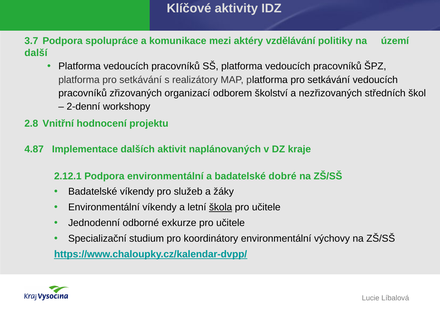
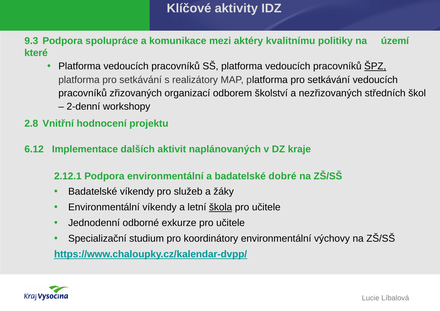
3.7: 3.7 -> 9.3
vzdělávání: vzdělávání -> kvalitnímu
další: další -> které
ŠPZ underline: none -> present
4.87: 4.87 -> 6.12
